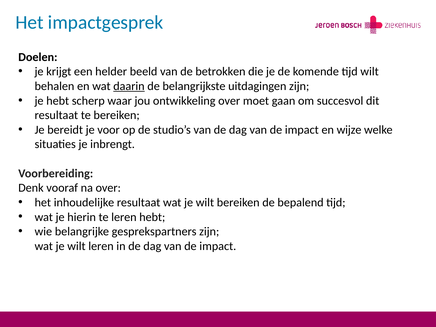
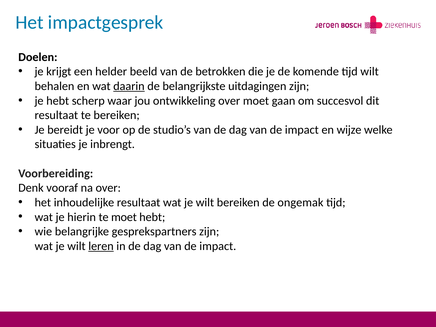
bepalend: bepalend -> ongemak
te leren: leren -> moet
leren at (101, 246) underline: none -> present
